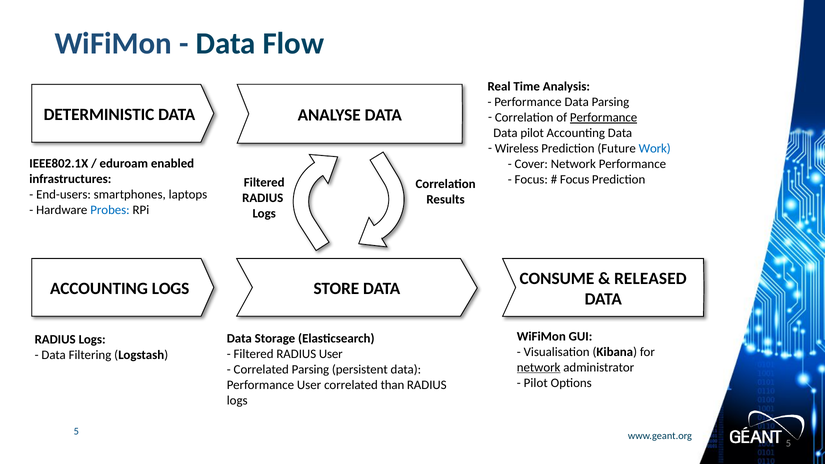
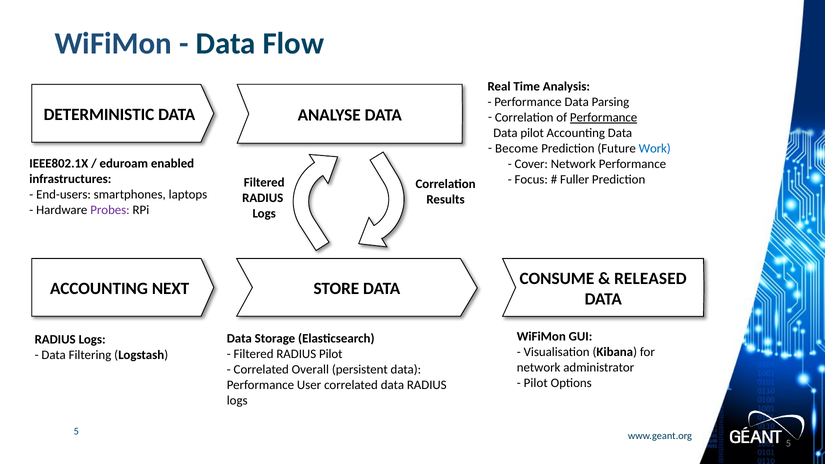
Wireless: Wireless -> Become
Focus at (575, 179): Focus -> Fuller
Probes colour: blue -> purple
ACCOUNTING LOGS: LOGS -> NEXT
RADIUS User: User -> Pilot
network at (539, 367) underline: present -> none
Correlated Parsing: Parsing -> Overall
correlated than: than -> data
